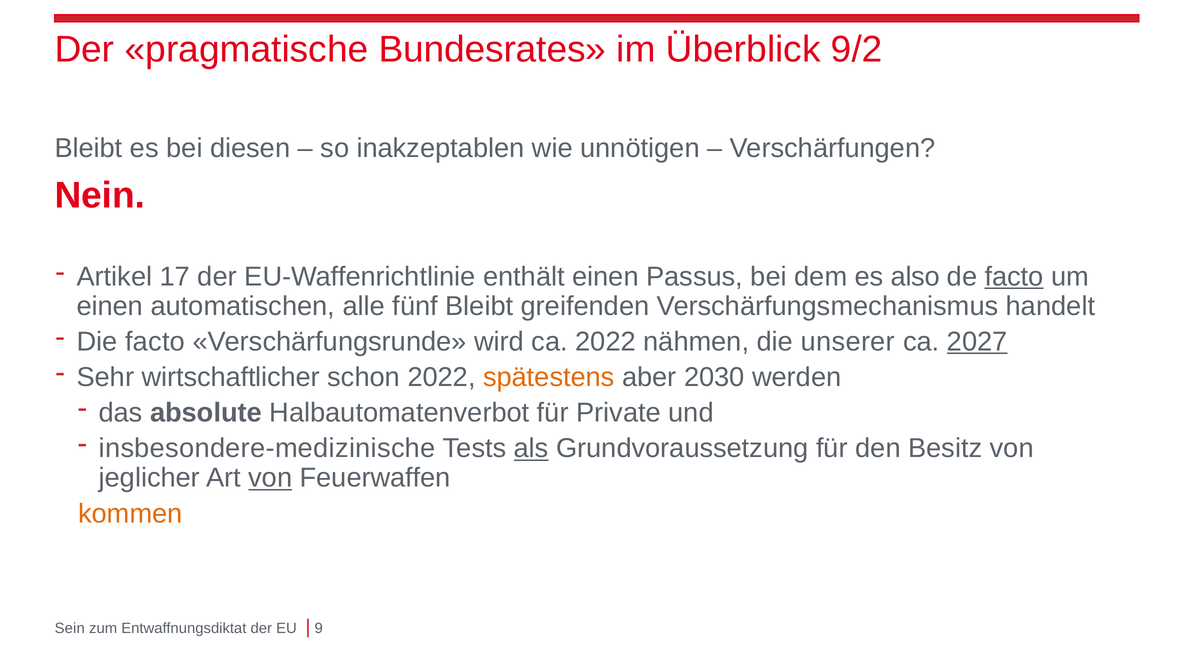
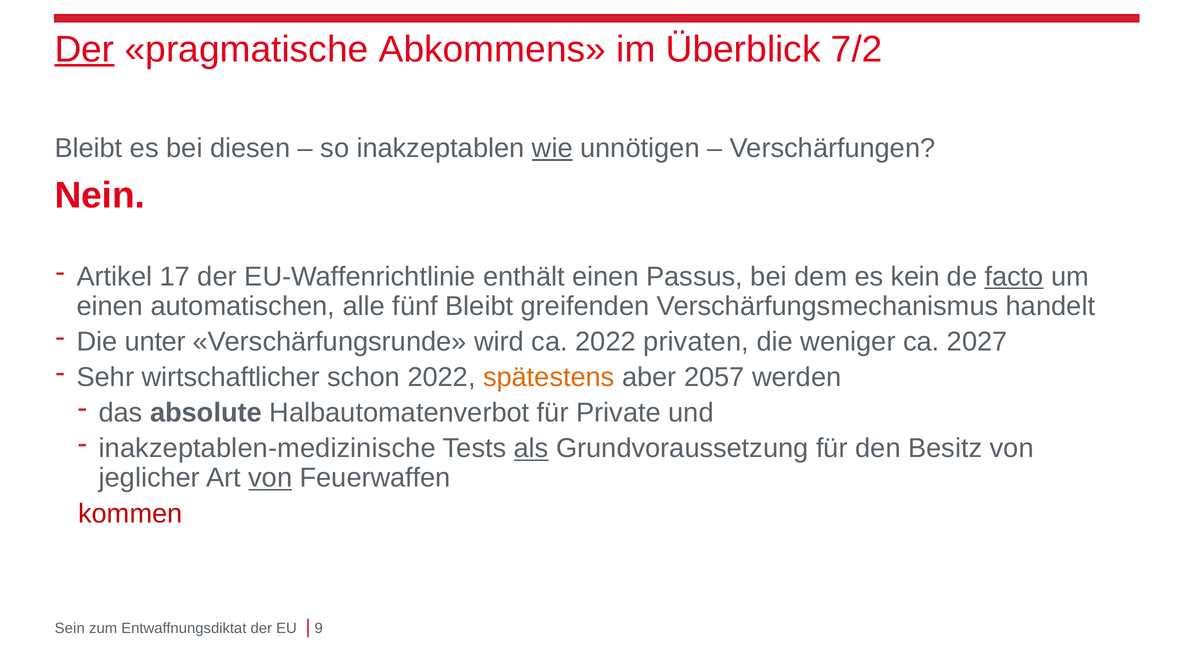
Der at (84, 49) underline: none -> present
Bundesrates: Bundesrates -> Abkommens
9/2: 9/2 -> 7/2
wie underline: none -> present
also: also -> kein
Die facto: facto -> unter
nähmen: nähmen -> privaten
unserer: unserer -> weniger
2027 underline: present -> none
2030: 2030 -> 2057
insbesondere-medizinische: insbesondere-medizinische -> inakzeptablen-medizinische
kommen colour: orange -> red
